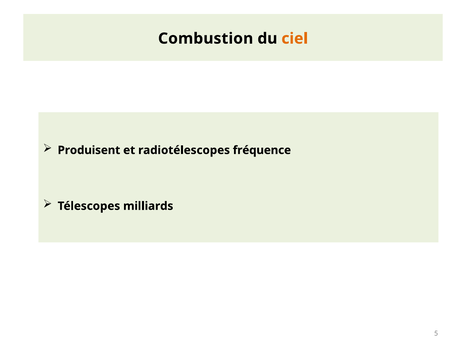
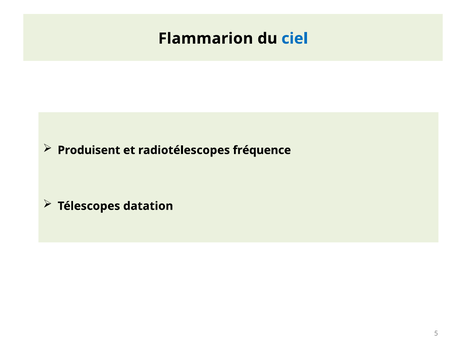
Combustion: Combustion -> Flammarion
ciel colour: orange -> blue
milliards: milliards -> datation
